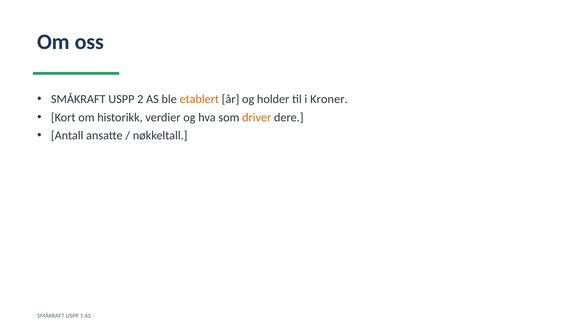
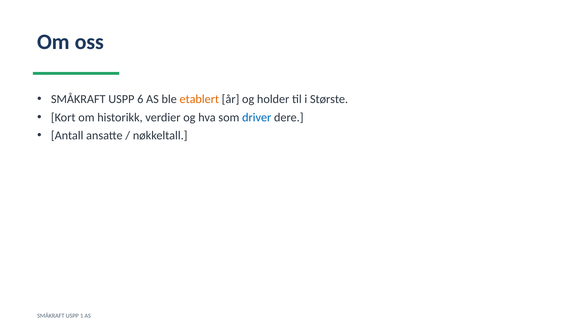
2: 2 -> 6
Kroner: Kroner -> Største
driver colour: orange -> blue
